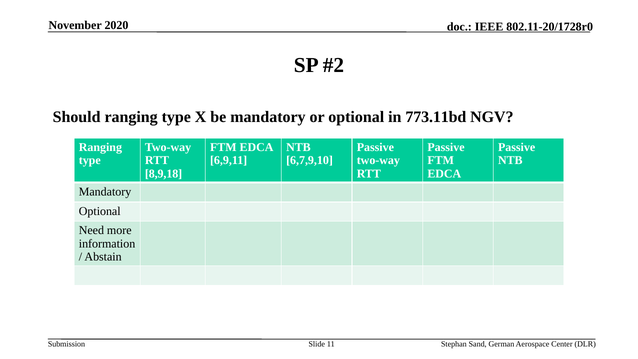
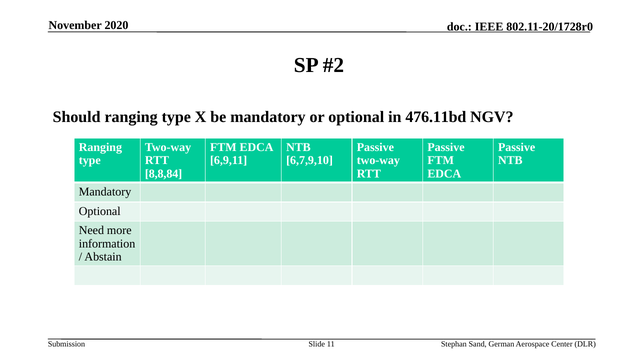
773.11bd: 773.11bd -> 476.11bd
8,9,18: 8,9,18 -> 8,8,84
